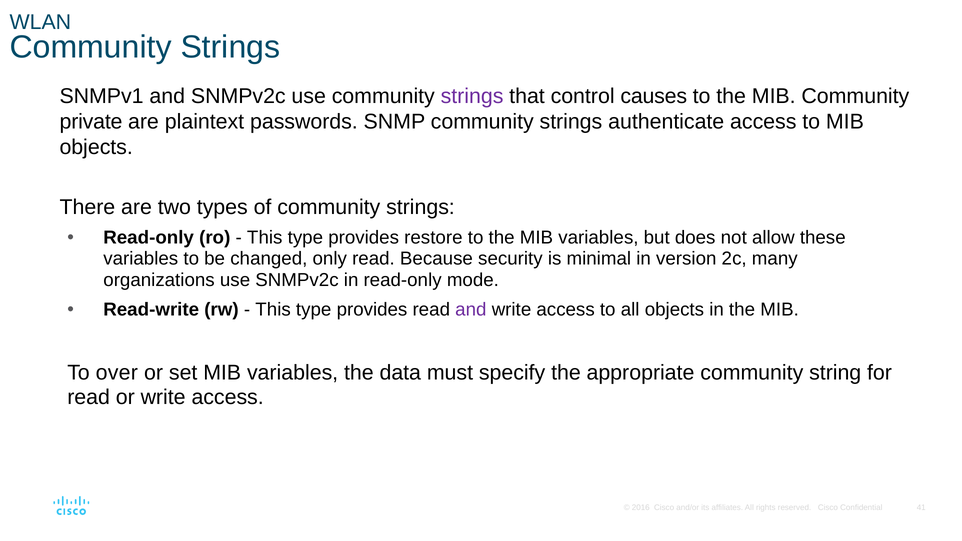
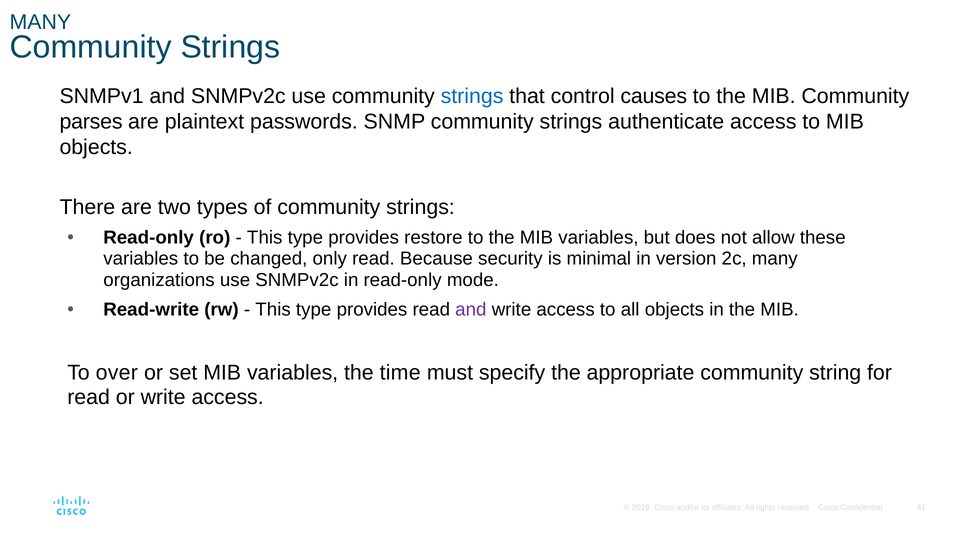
WLAN at (40, 22): WLAN -> MANY
strings at (472, 96) colour: purple -> blue
private: private -> parses
data: data -> time
